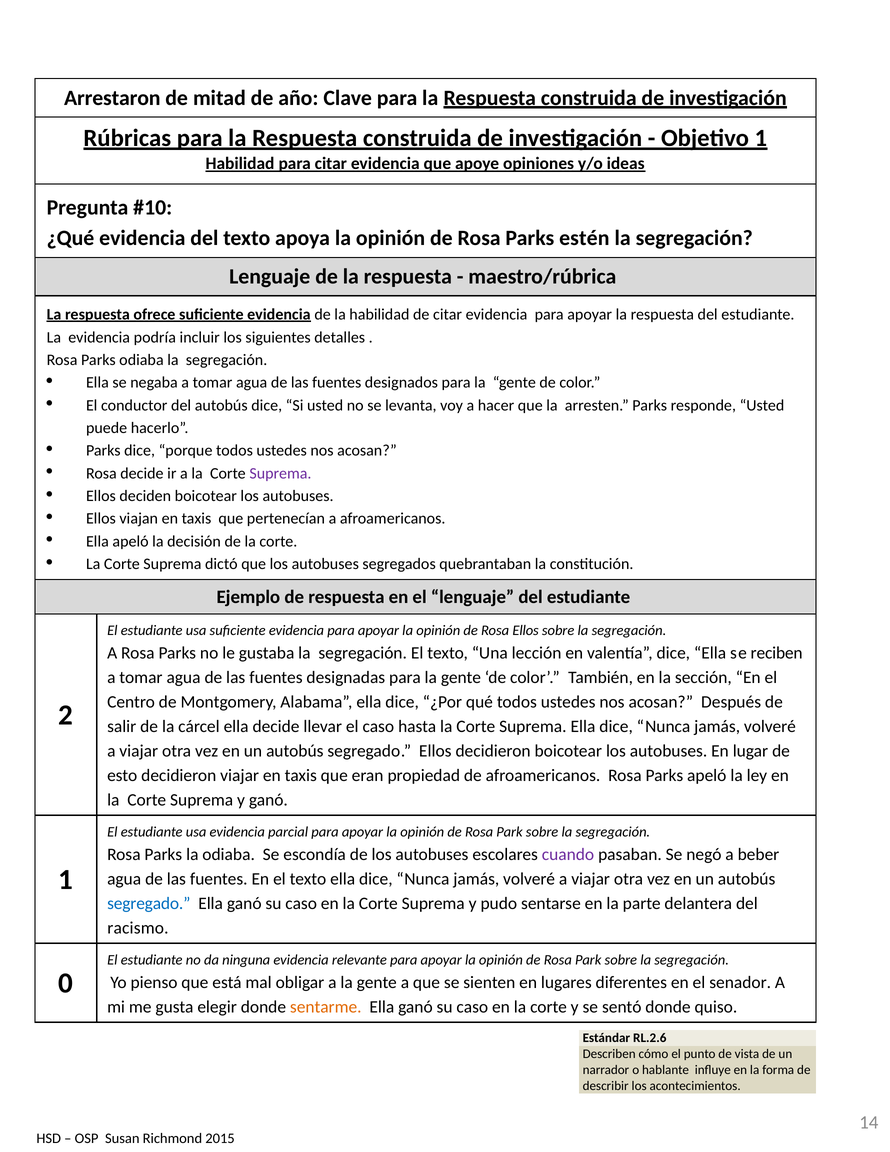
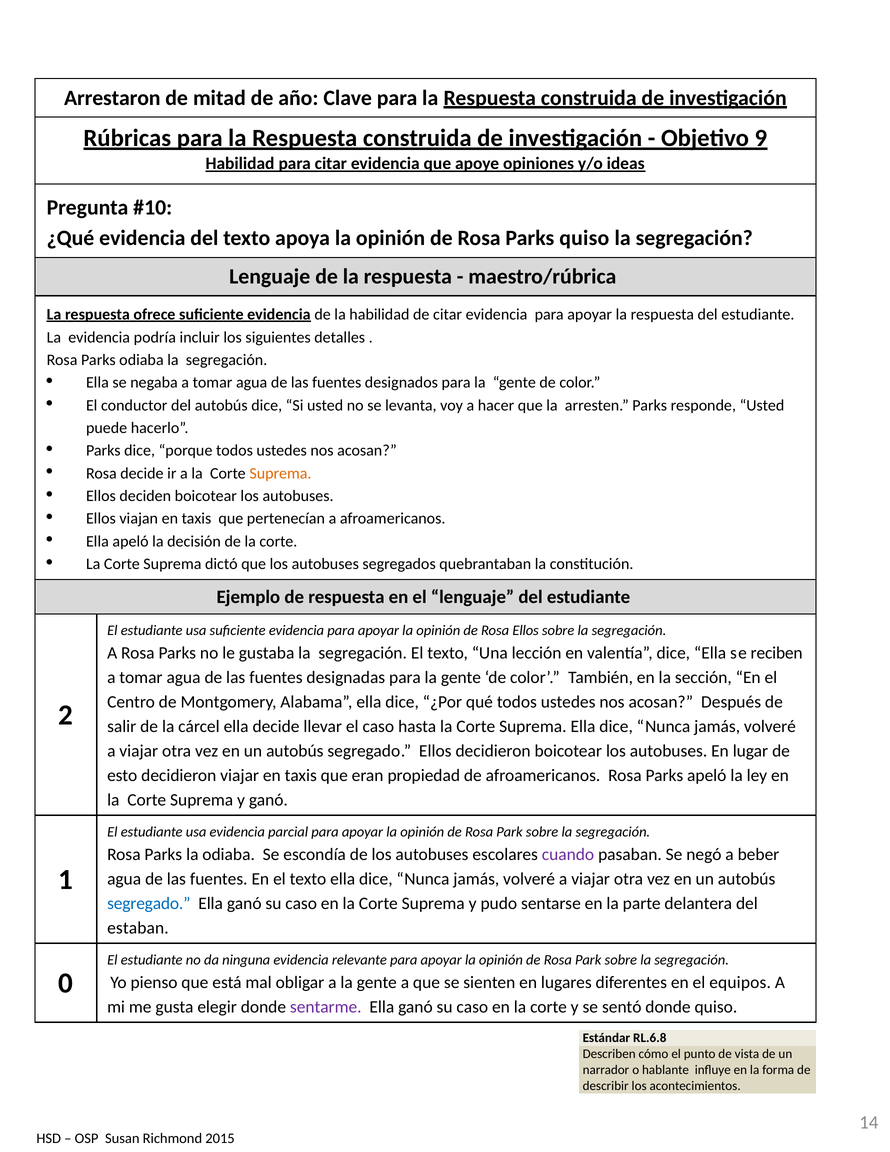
Objetivo 1: 1 -> 9
Parks estén: estén -> quiso
Suprema at (280, 473) colour: purple -> orange
racismo: racismo -> estaban
senador: senador -> equipos
sentarme colour: orange -> purple
RL.2.6: RL.2.6 -> RL.6.8
